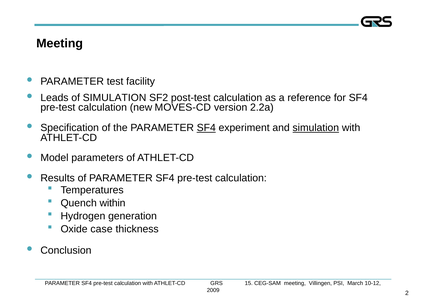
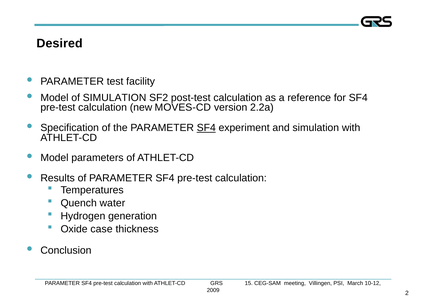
Meeting at (60, 43): Meeting -> Desired
Leads at (54, 98): Leads -> Model
simulation at (316, 128) underline: present -> none
within: within -> water
